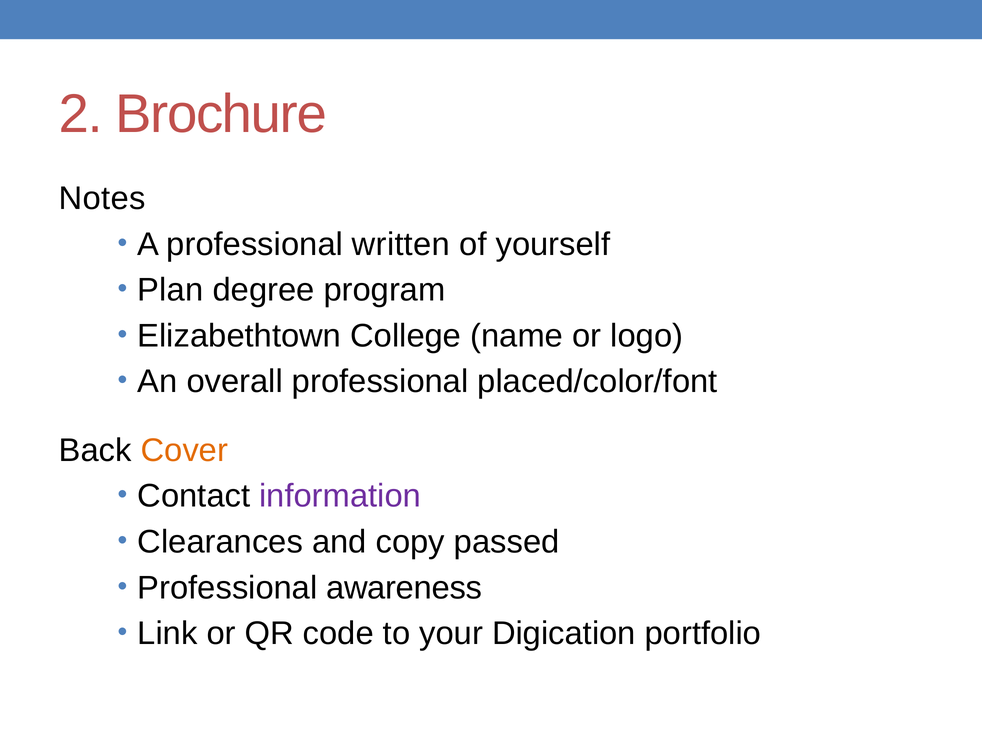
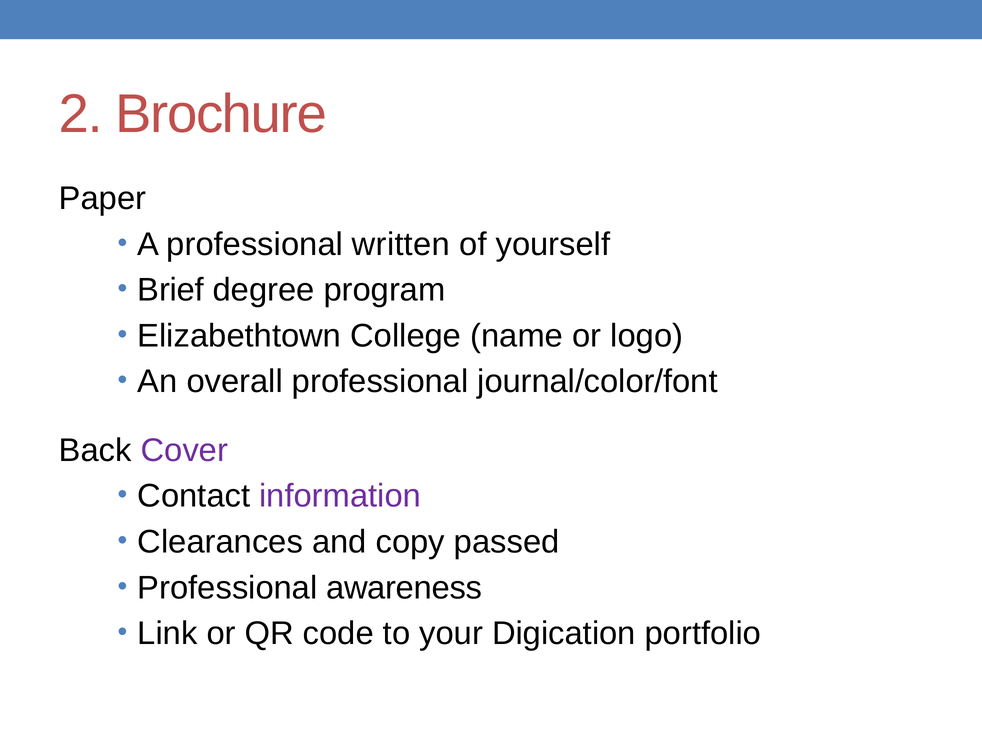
Notes: Notes -> Paper
Plan: Plan -> Brief
placed/color/font: placed/color/font -> journal/color/font
Cover colour: orange -> purple
